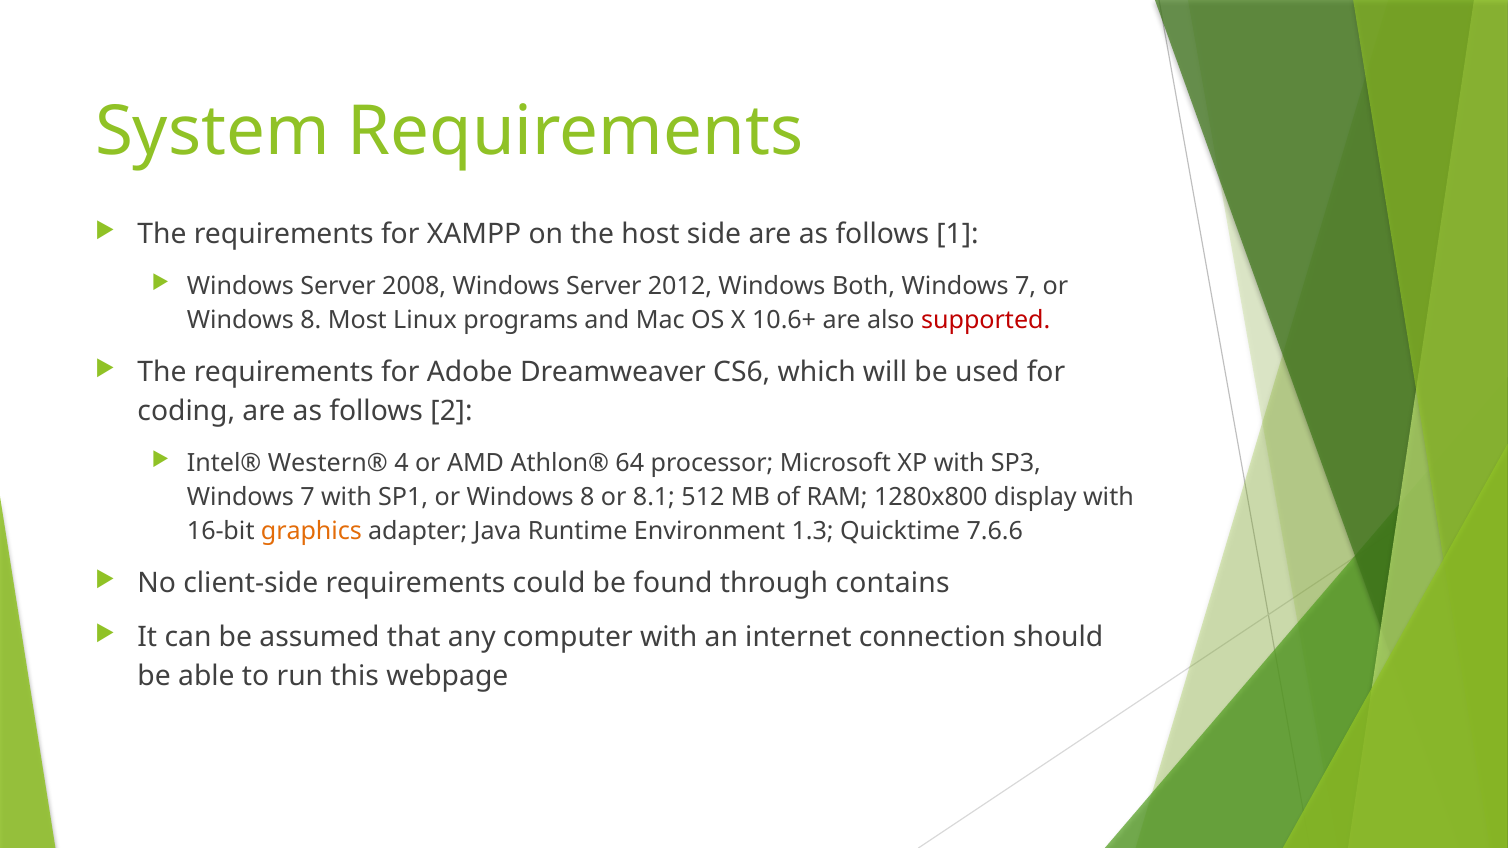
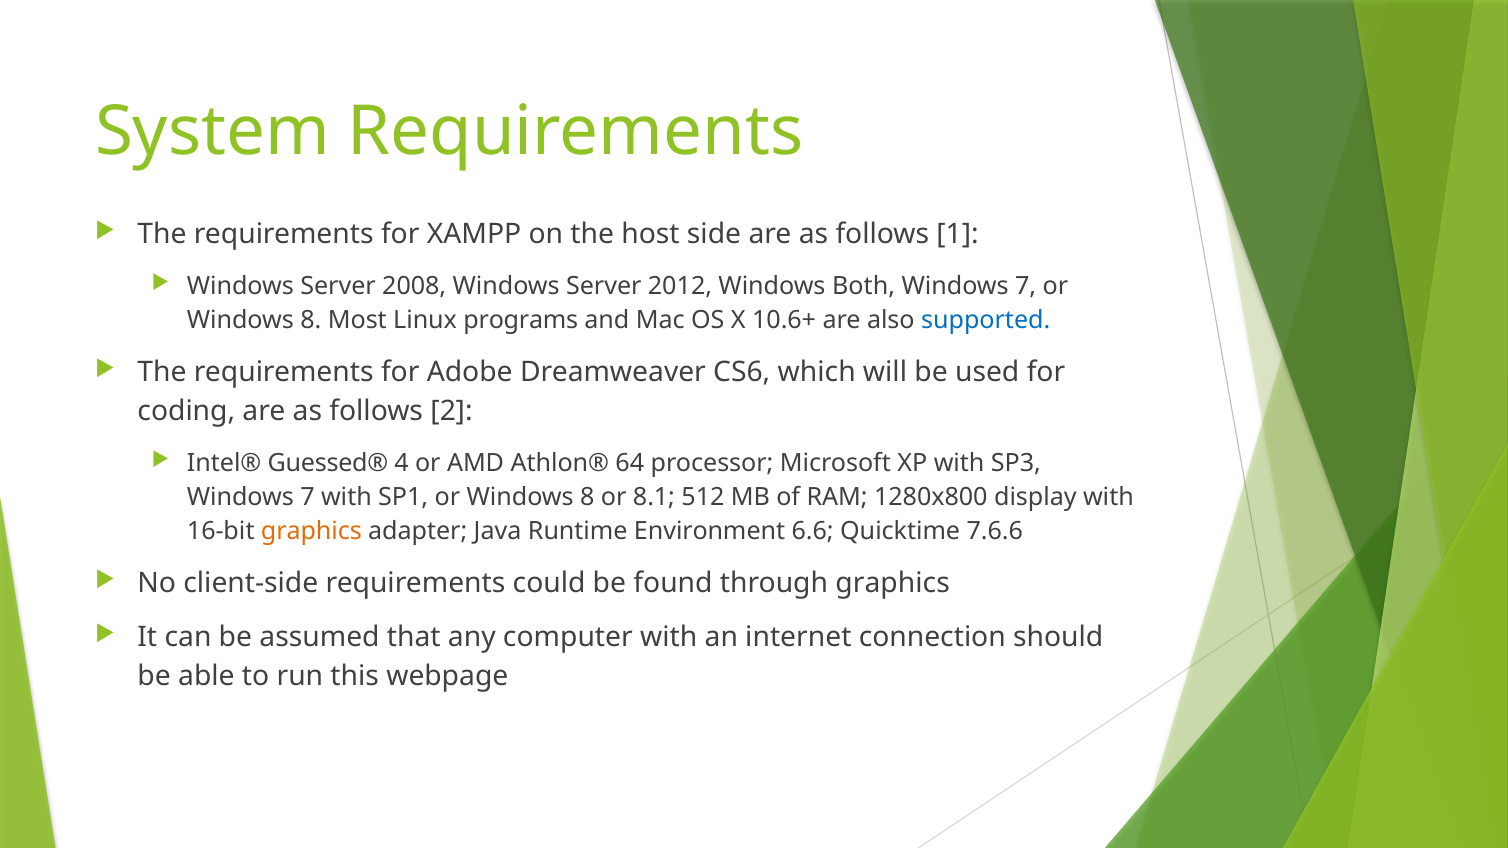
supported colour: red -> blue
Western®: Western® -> Guessed®
1.3: 1.3 -> 6.6
through contains: contains -> graphics
